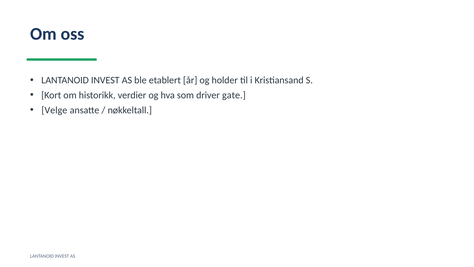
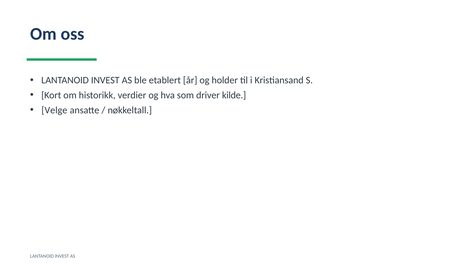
gate: gate -> kilde
